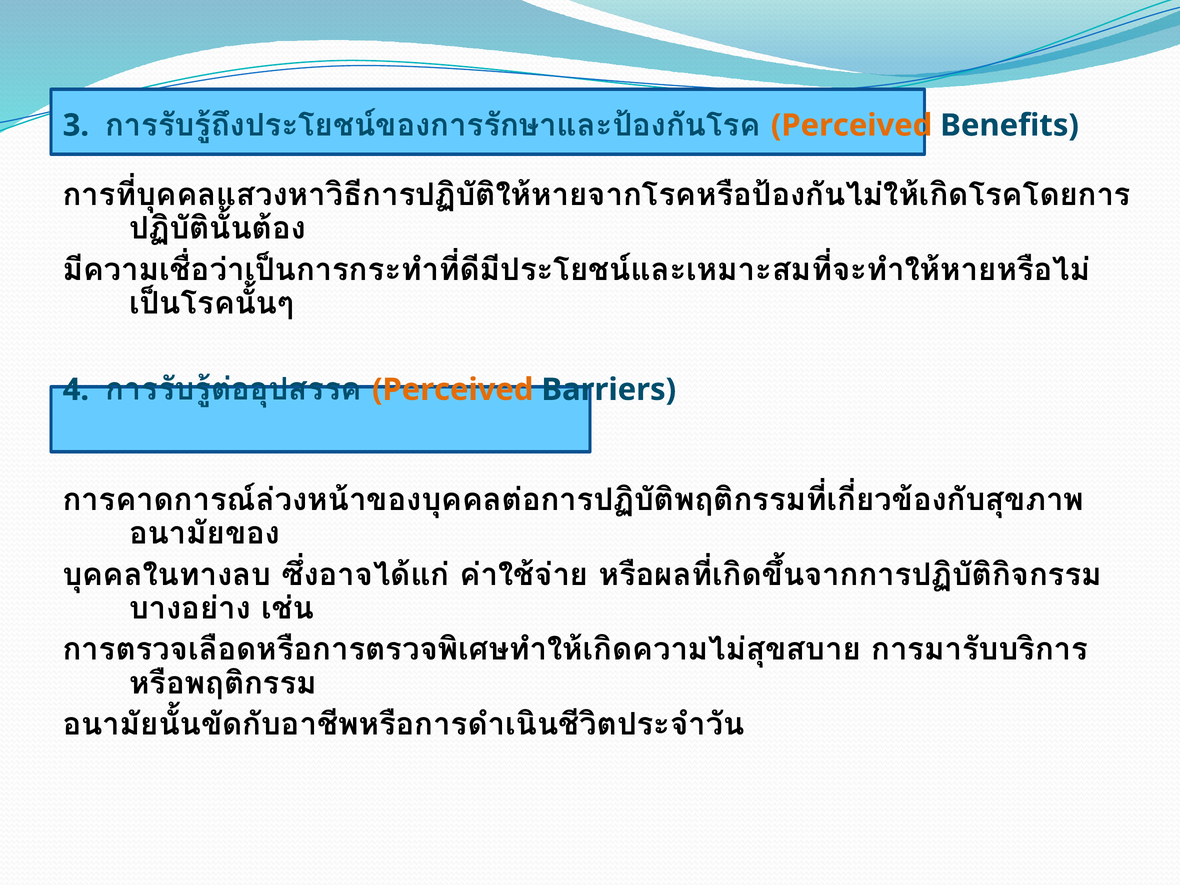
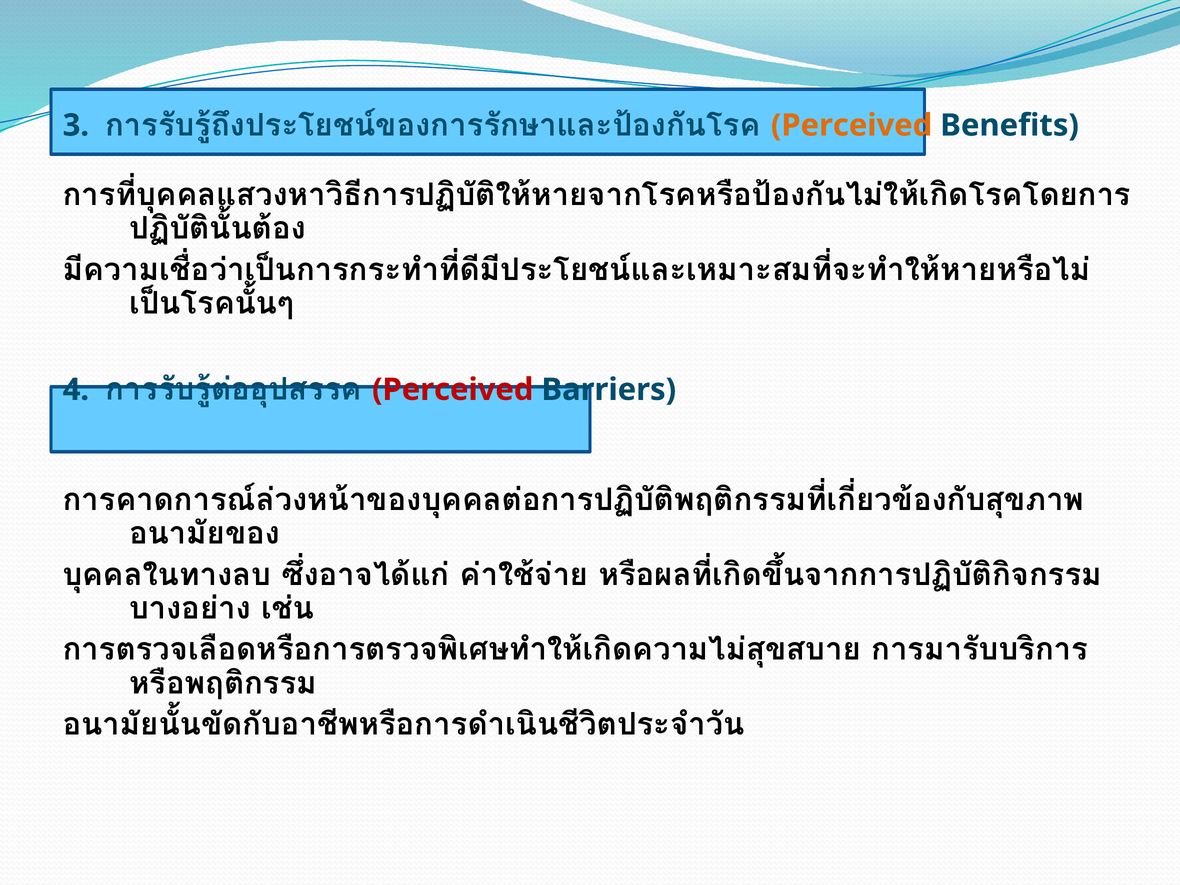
Perceived at (453, 390) colour: orange -> red
